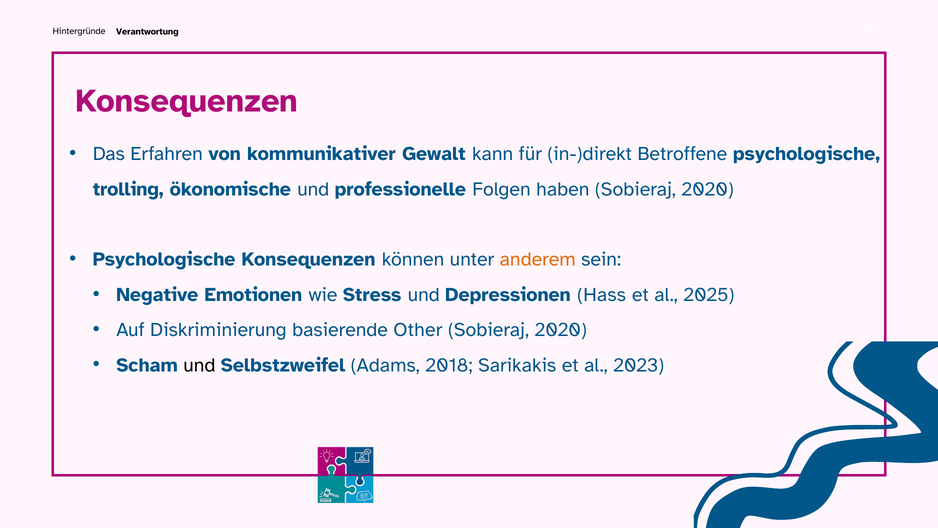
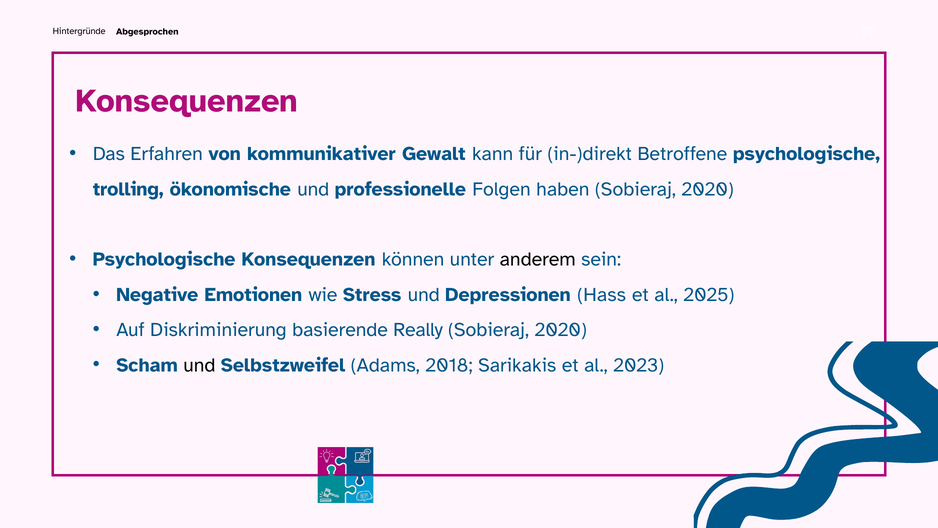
Verantwortung: Verantwortung -> Abgesprochen
anderem colour: orange -> black
Other: Other -> Really
